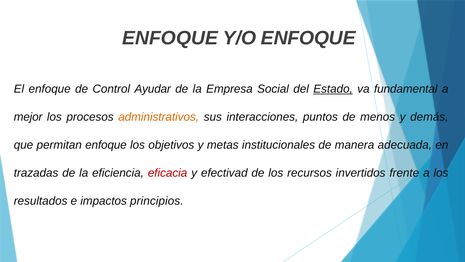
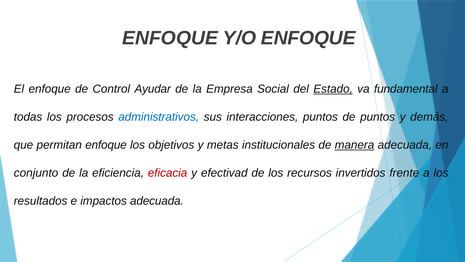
mejor: mejor -> todas
administrativos colour: orange -> blue
de menos: menos -> puntos
manera underline: none -> present
trazadas: trazadas -> conjunto
impactos principios: principios -> adecuada
